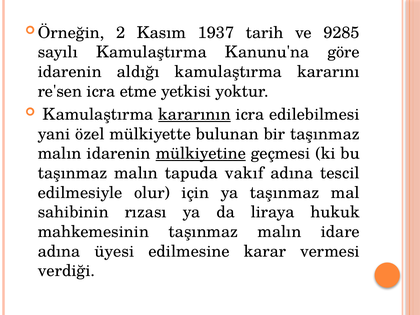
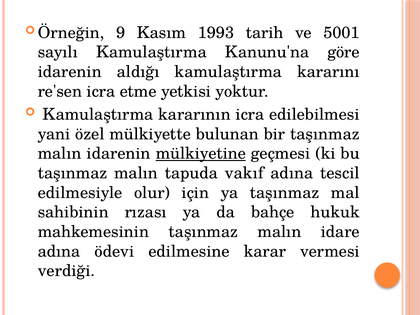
2: 2 -> 9
1937: 1937 -> 1993
9285: 9285 -> 5001
kararının underline: present -> none
liraya: liraya -> bahçe
üyesi: üyesi -> ödevi
